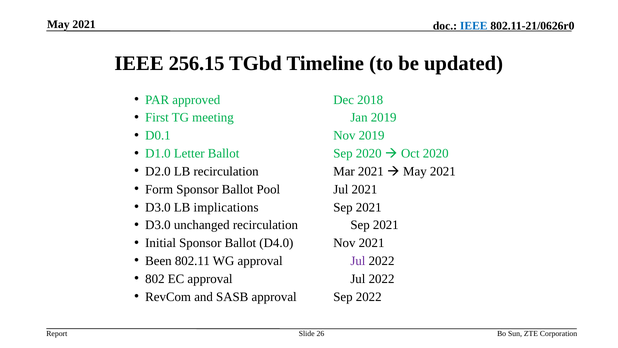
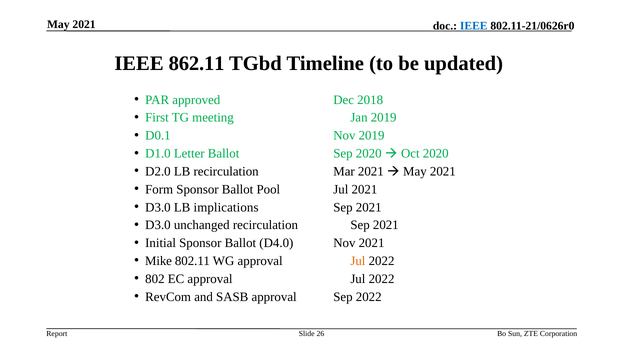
256.15: 256.15 -> 862.11
Been: Been -> Mike
Jul at (358, 261) colour: purple -> orange
